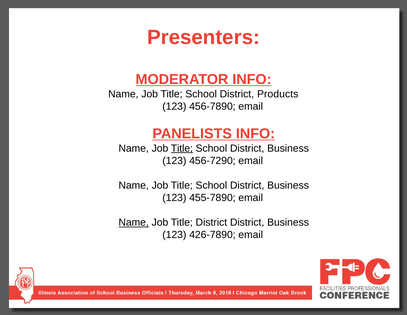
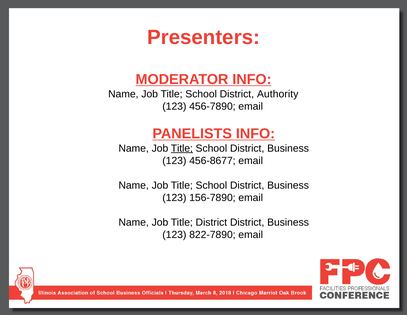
Products: Products -> Authority
456-7290: 456-7290 -> 456-8677
455-7890: 455-7890 -> 156-7890
Name at (134, 222) underline: present -> none
426-7890: 426-7890 -> 822-7890
